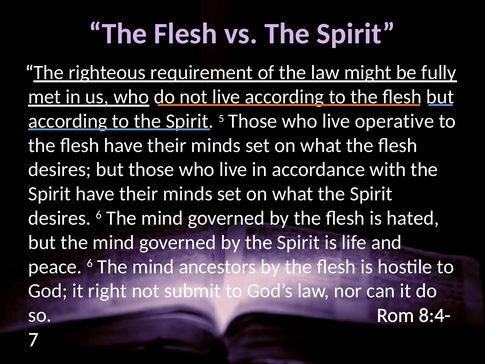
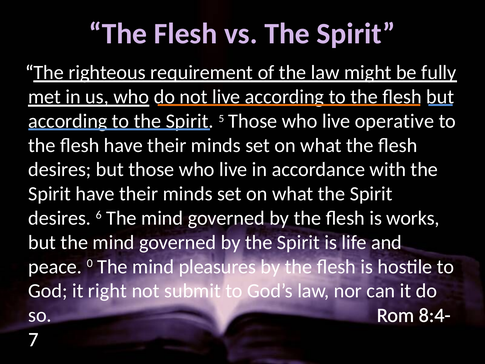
hated: hated -> works
peace 6: 6 -> 0
ancestors: ancestors -> pleasures
